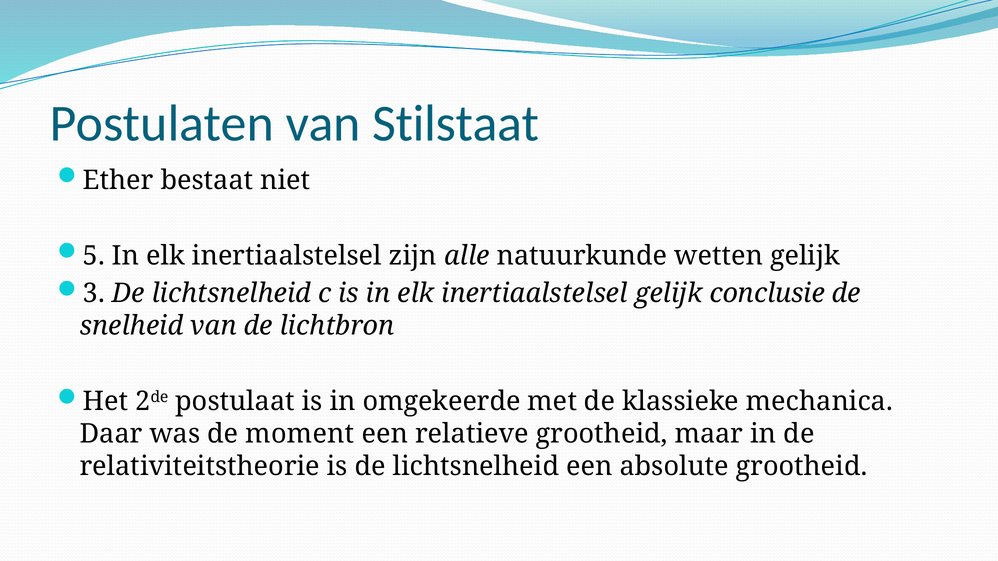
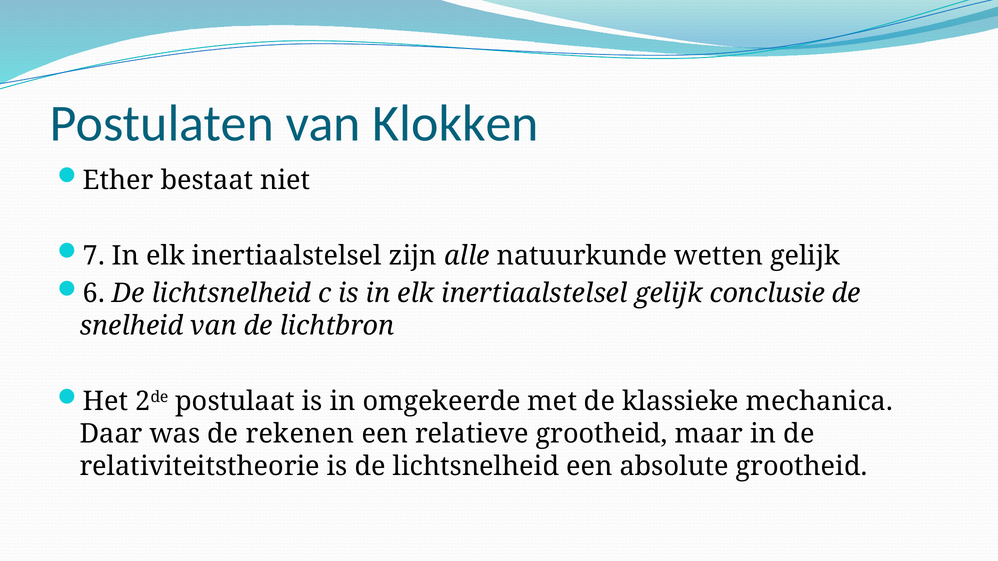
Stilstaat: Stilstaat -> Klokken
5: 5 -> 7
3: 3 -> 6
moment: moment -> rekenen
